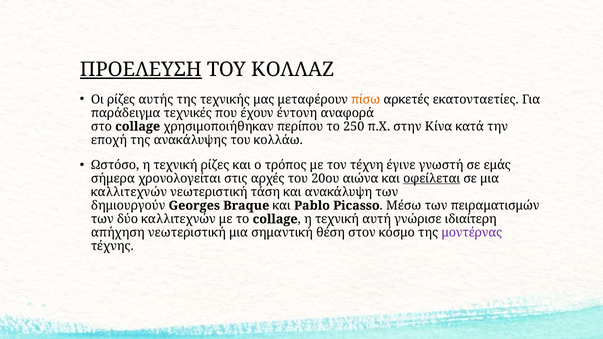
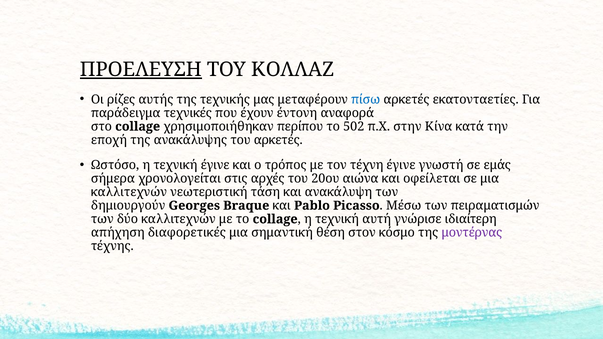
πίσω colour: orange -> blue
250: 250 -> 502
του κολλάω: κολλάω -> αρκετές
τεχνική ρίζες: ρίζες -> έγινε
οφείλεται underline: present -> none
απήχηση νεωτεριστική: νεωτεριστική -> διαφορετικές
